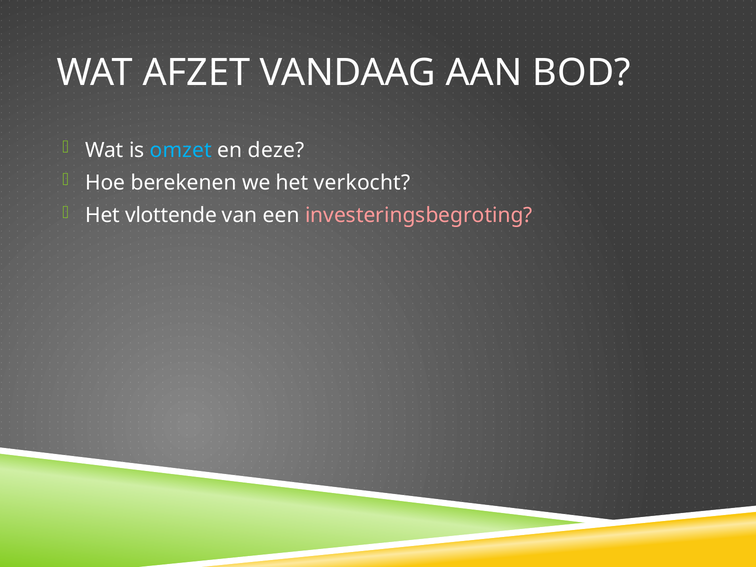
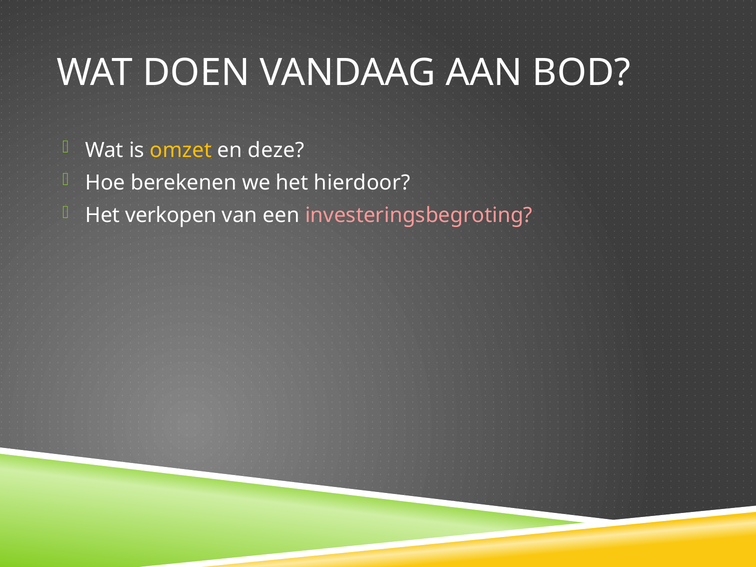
AFZET: AFZET -> DOEN
omzet colour: light blue -> yellow
verkocht: verkocht -> hierdoor
vlottende: vlottende -> verkopen
